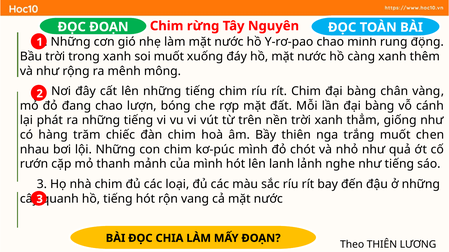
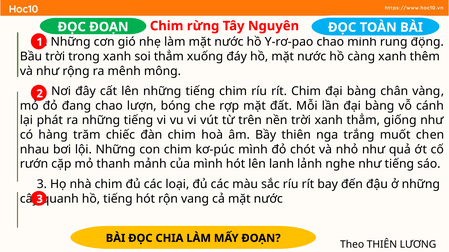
soi muốt: muốt -> thẳm
